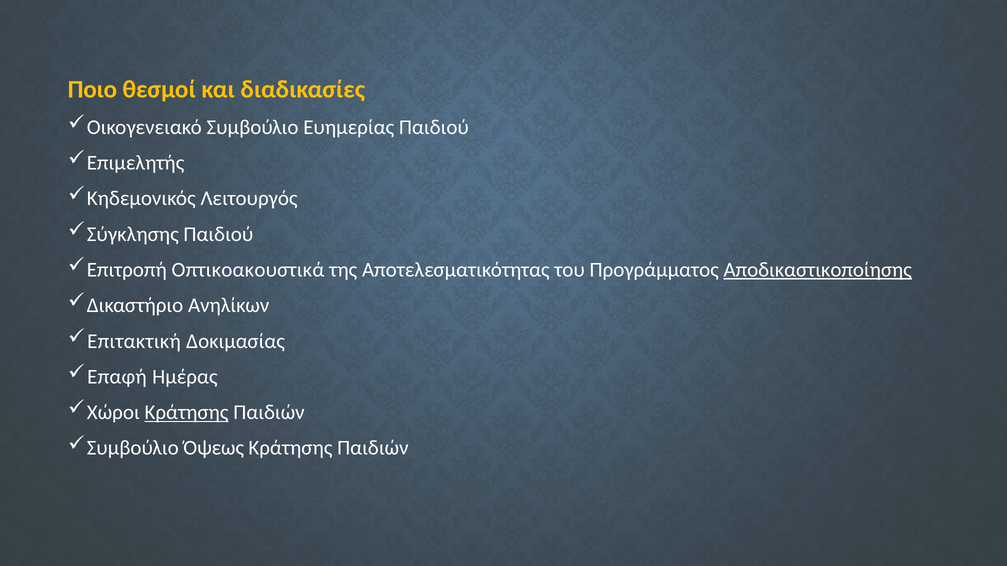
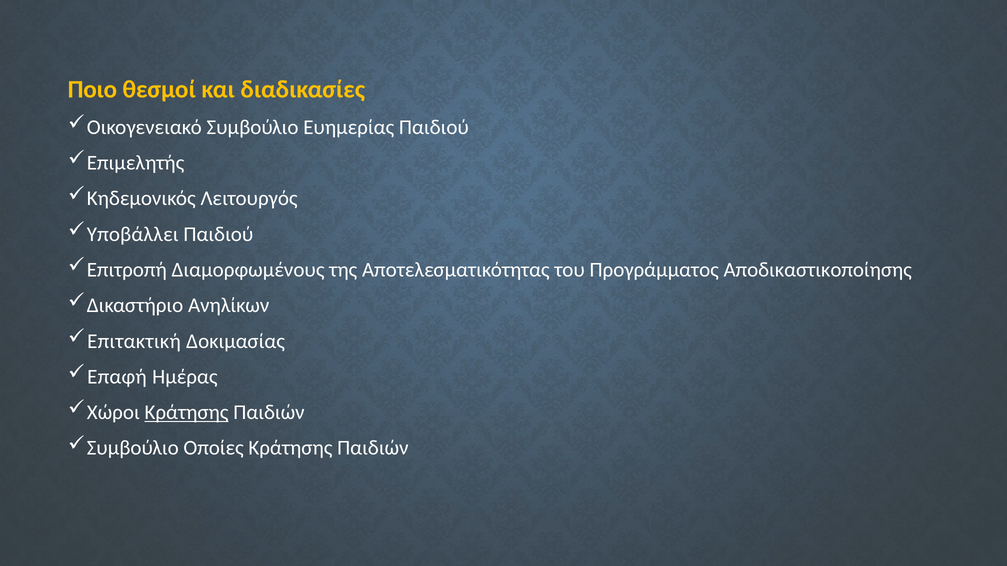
Σύγκλησης: Σύγκλησης -> Υποβάλλει
Οπτικοακουστικά: Οπτικοακουστικά -> Διαμορφωμένους
Αποδικαστικοποίησης underline: present -> none
Όψεως: Όψεως -> Οποίες
